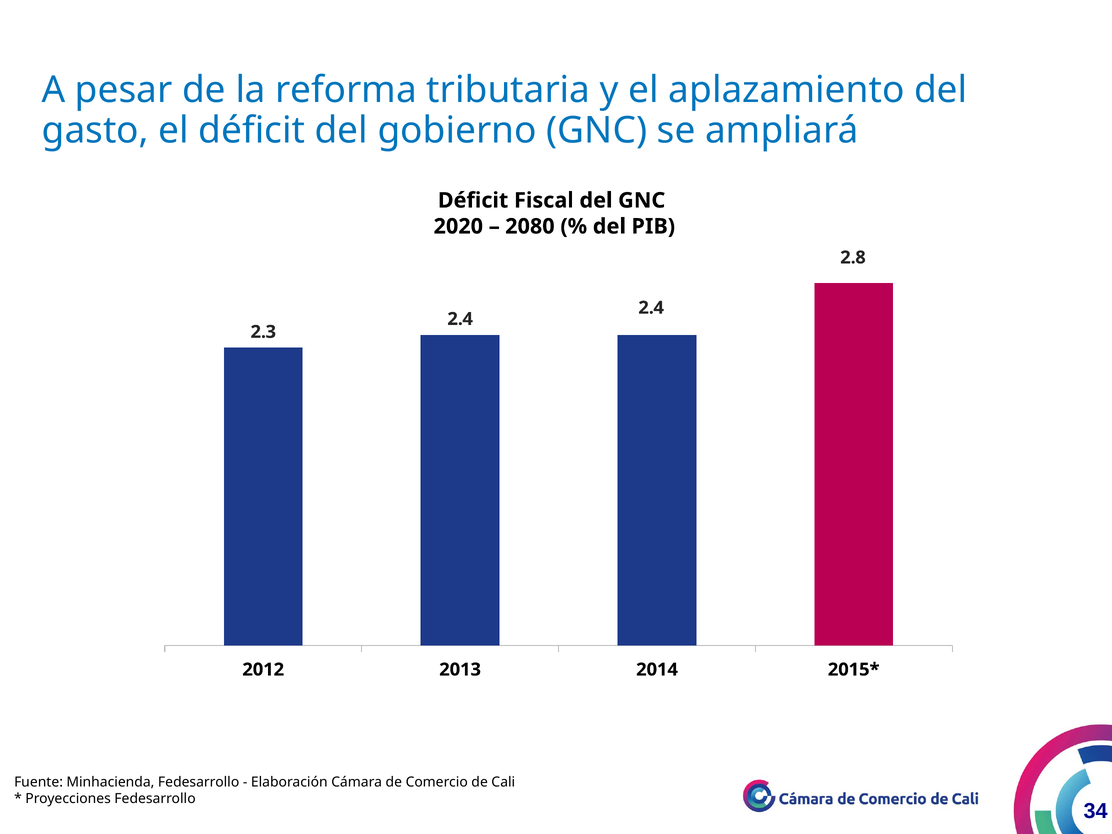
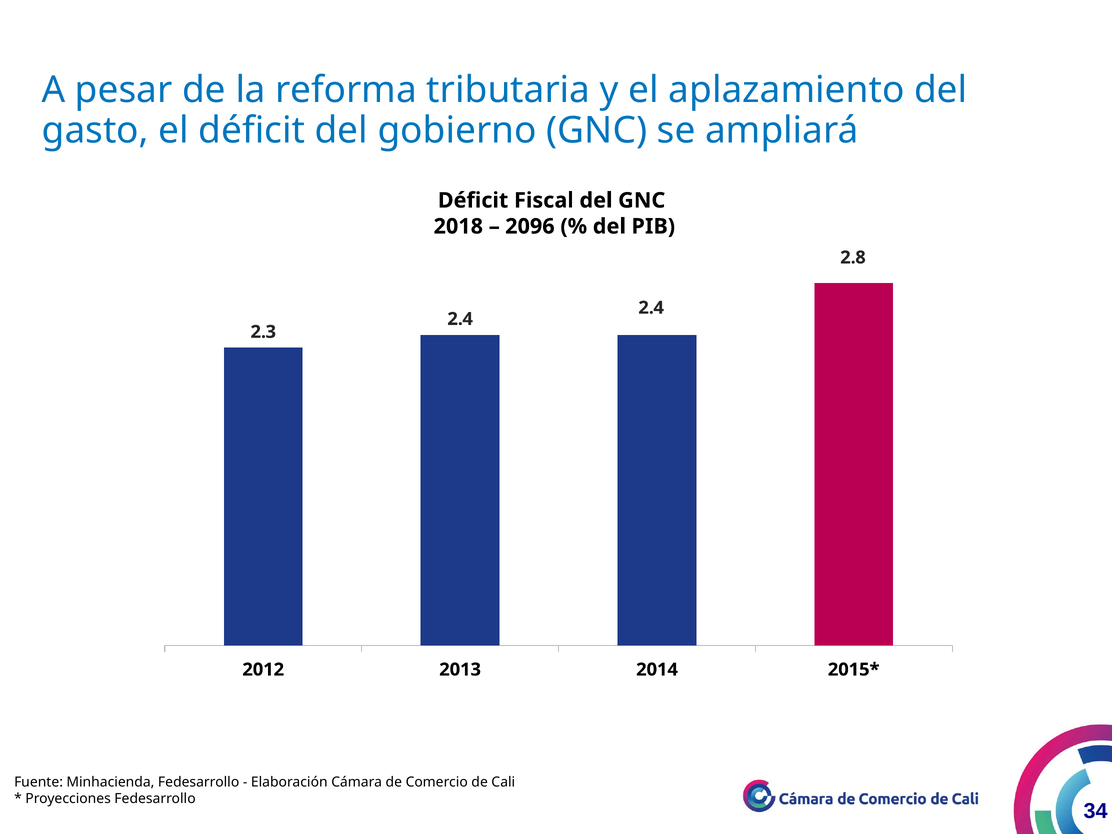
2020: 2020 -> 2018
2080: 2080 -> 2096
